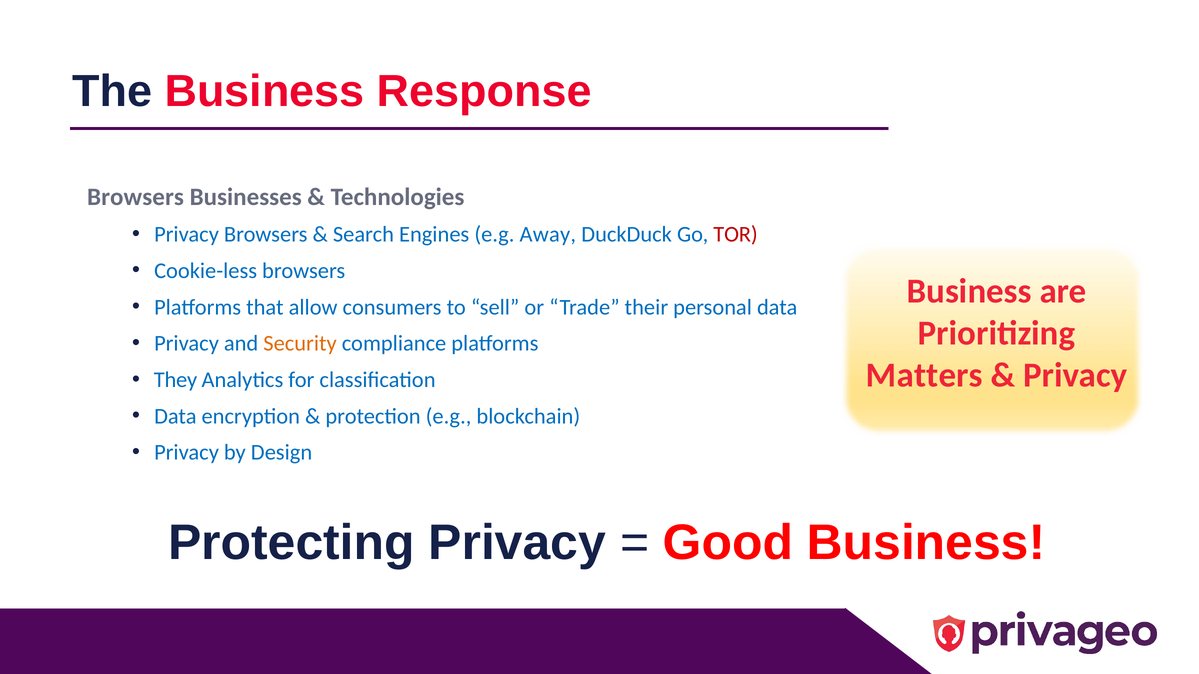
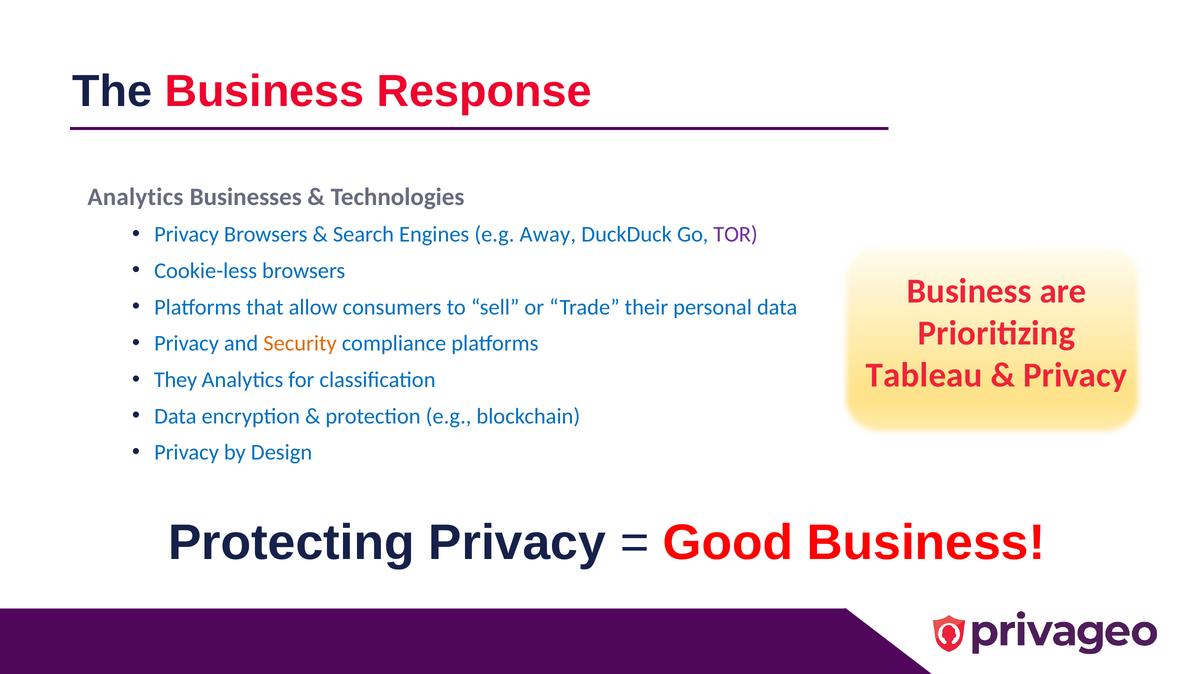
Browsers at (135, 197): Browsers -> Analytics
TOR colour: red -> purple
Matters: Matters -> Tableau
